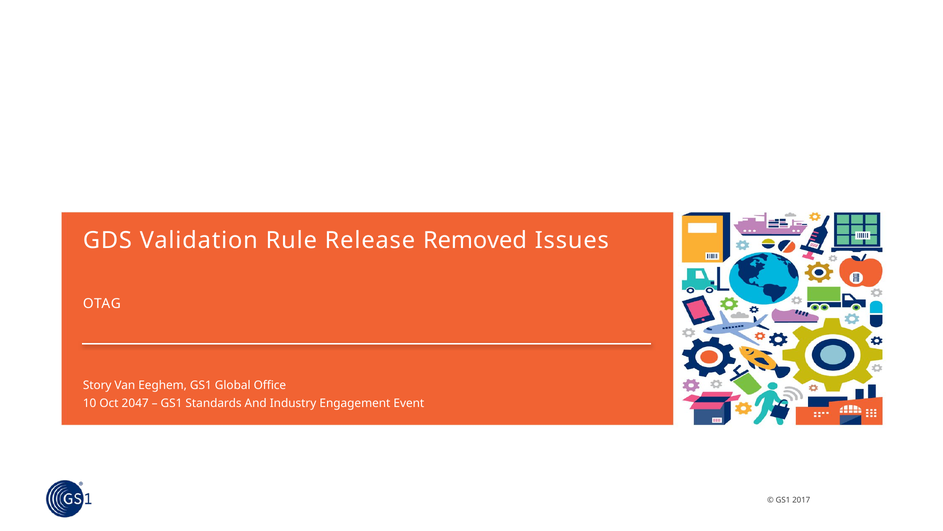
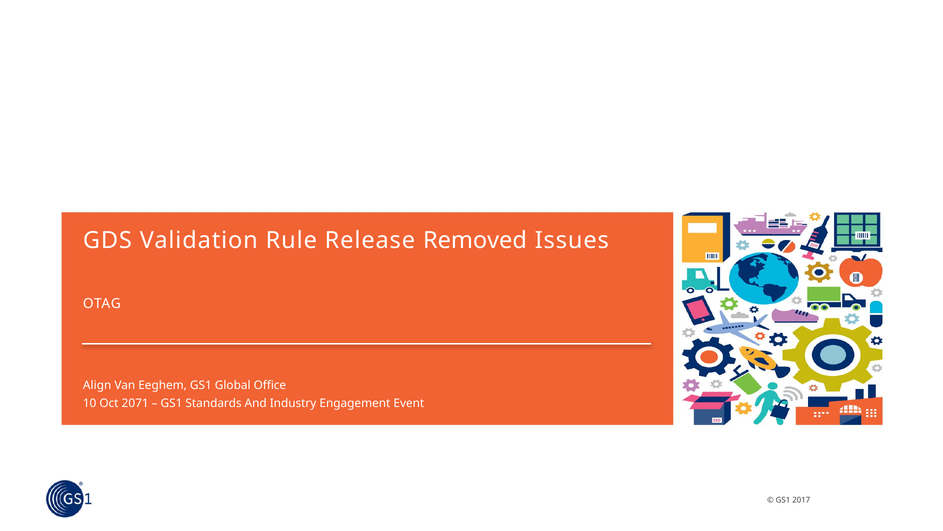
Story: Story -> Align
2047: 2047 -> 2071
